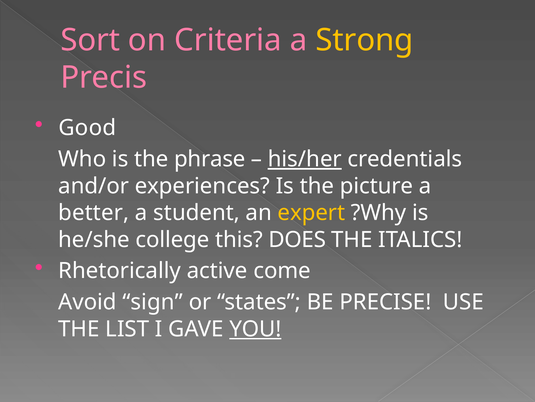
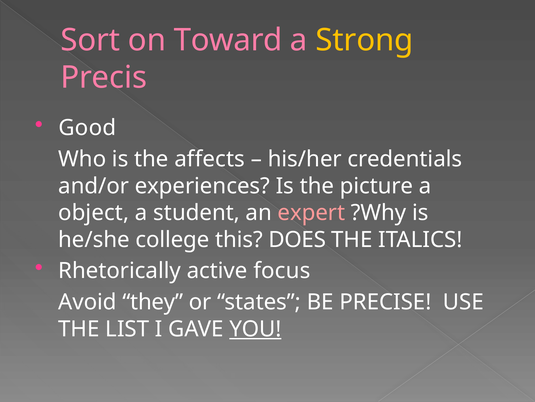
Criteria: Criteria -> Toward
phrase: phrase -> affects
his/her underline: present -> none
better: better -> object
expert colour: yellow -> pink
come: come -> focus
sign: sign -> they
